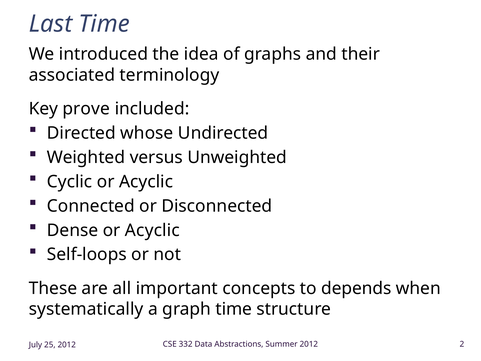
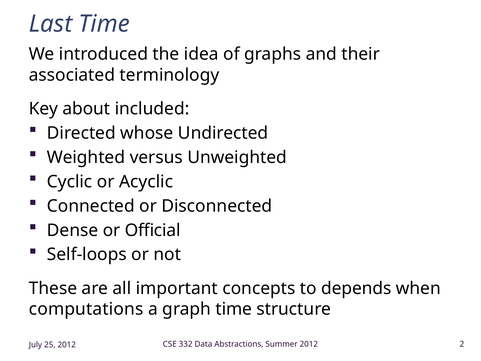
prove: prove -> about
Dense or Acyclic: Acyclic -> Official
systematically: systematically -> computations
